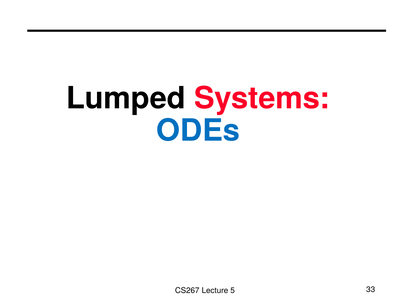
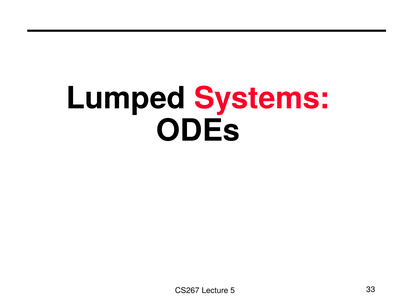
ODEs colour: blue -> black
